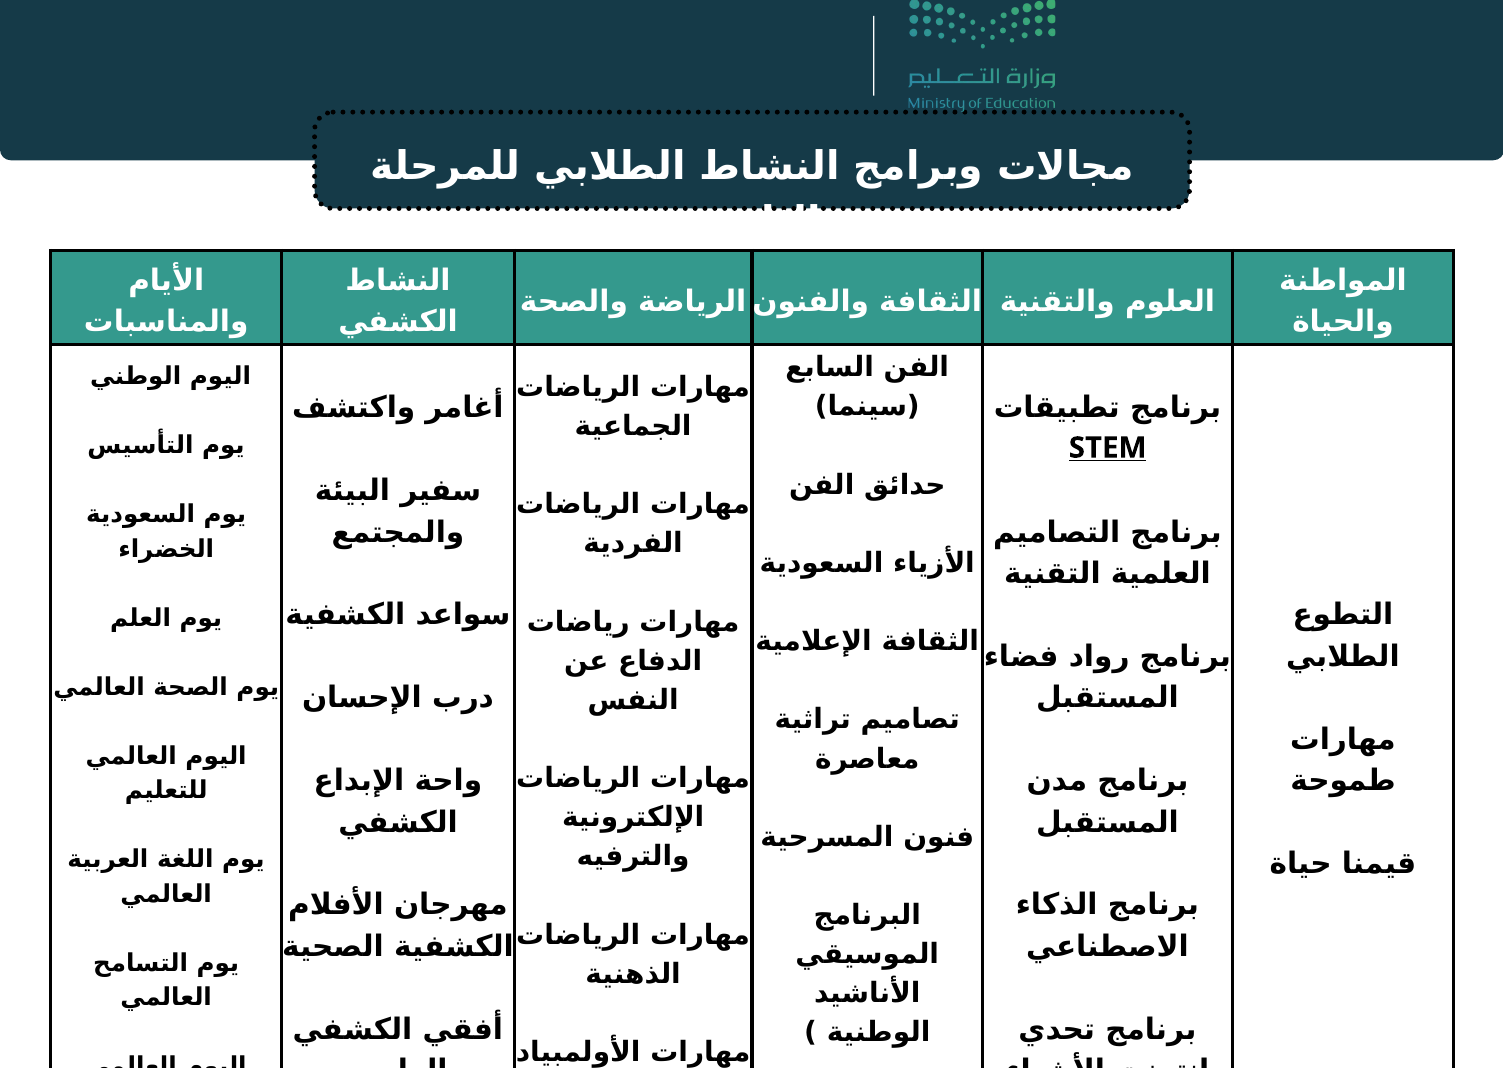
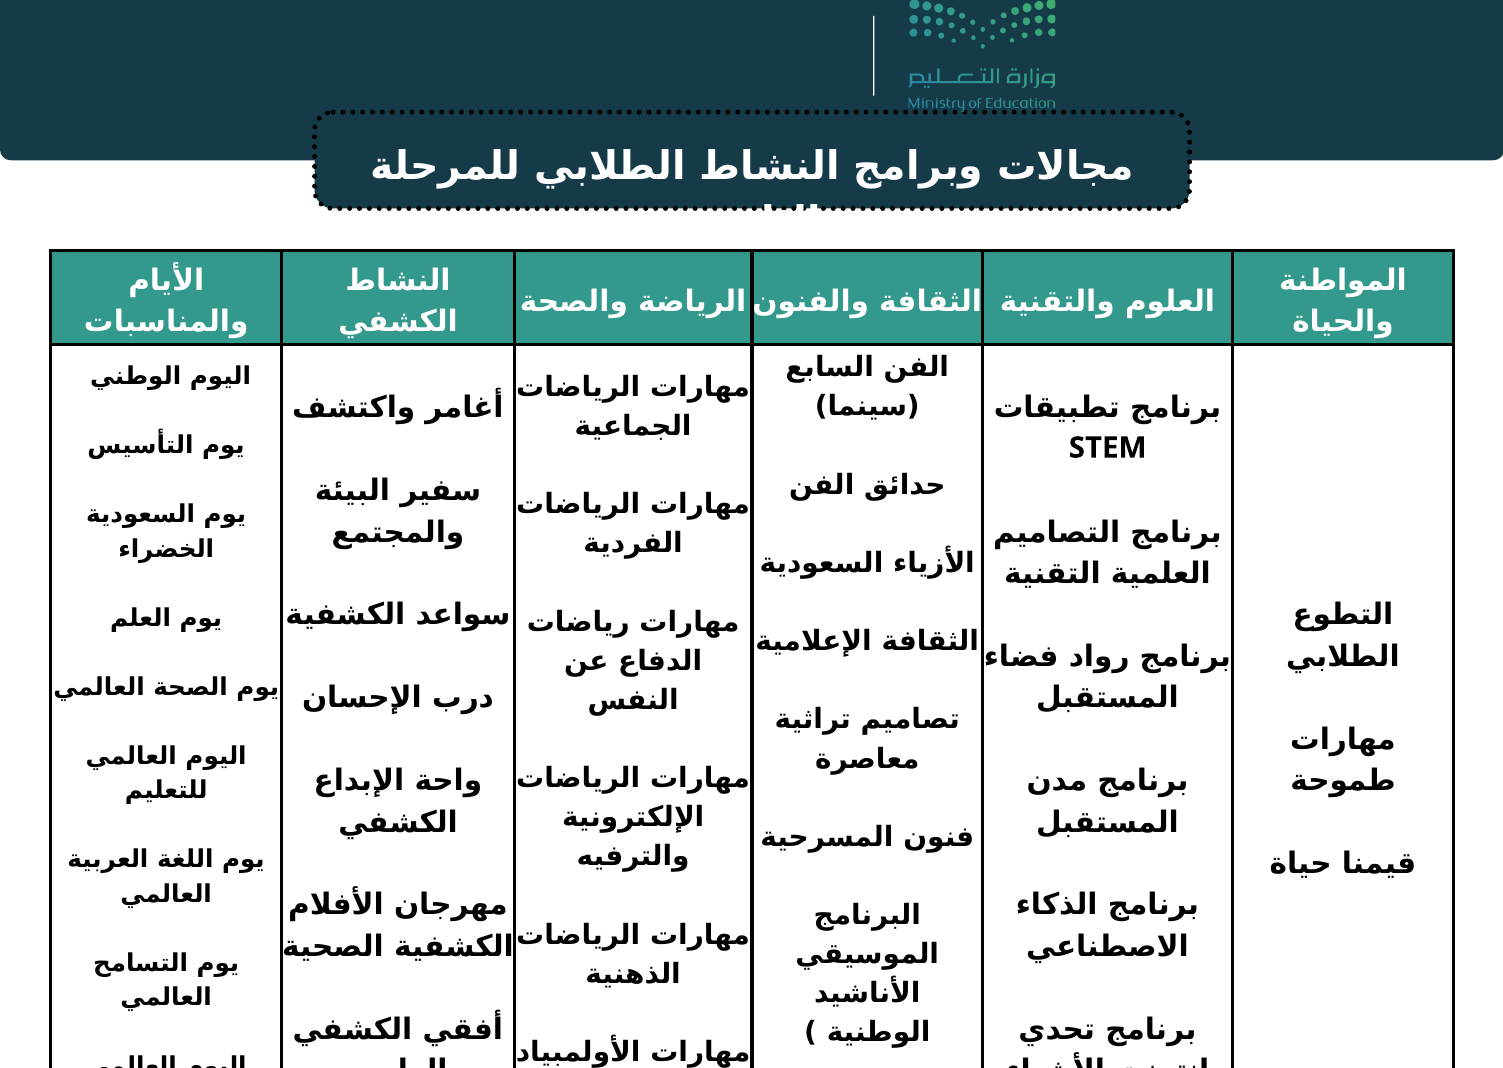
STEM underline: present -> none
